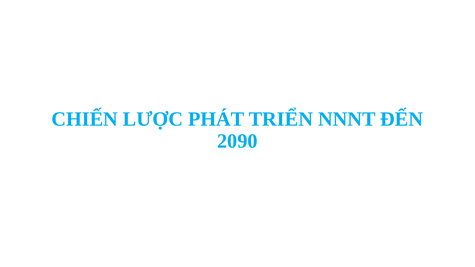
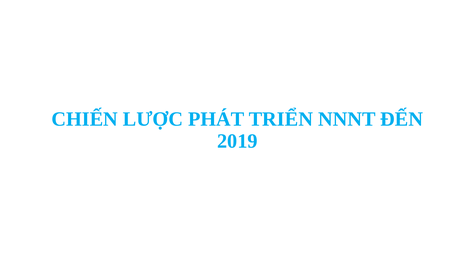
2090: 2090 -> 2019
